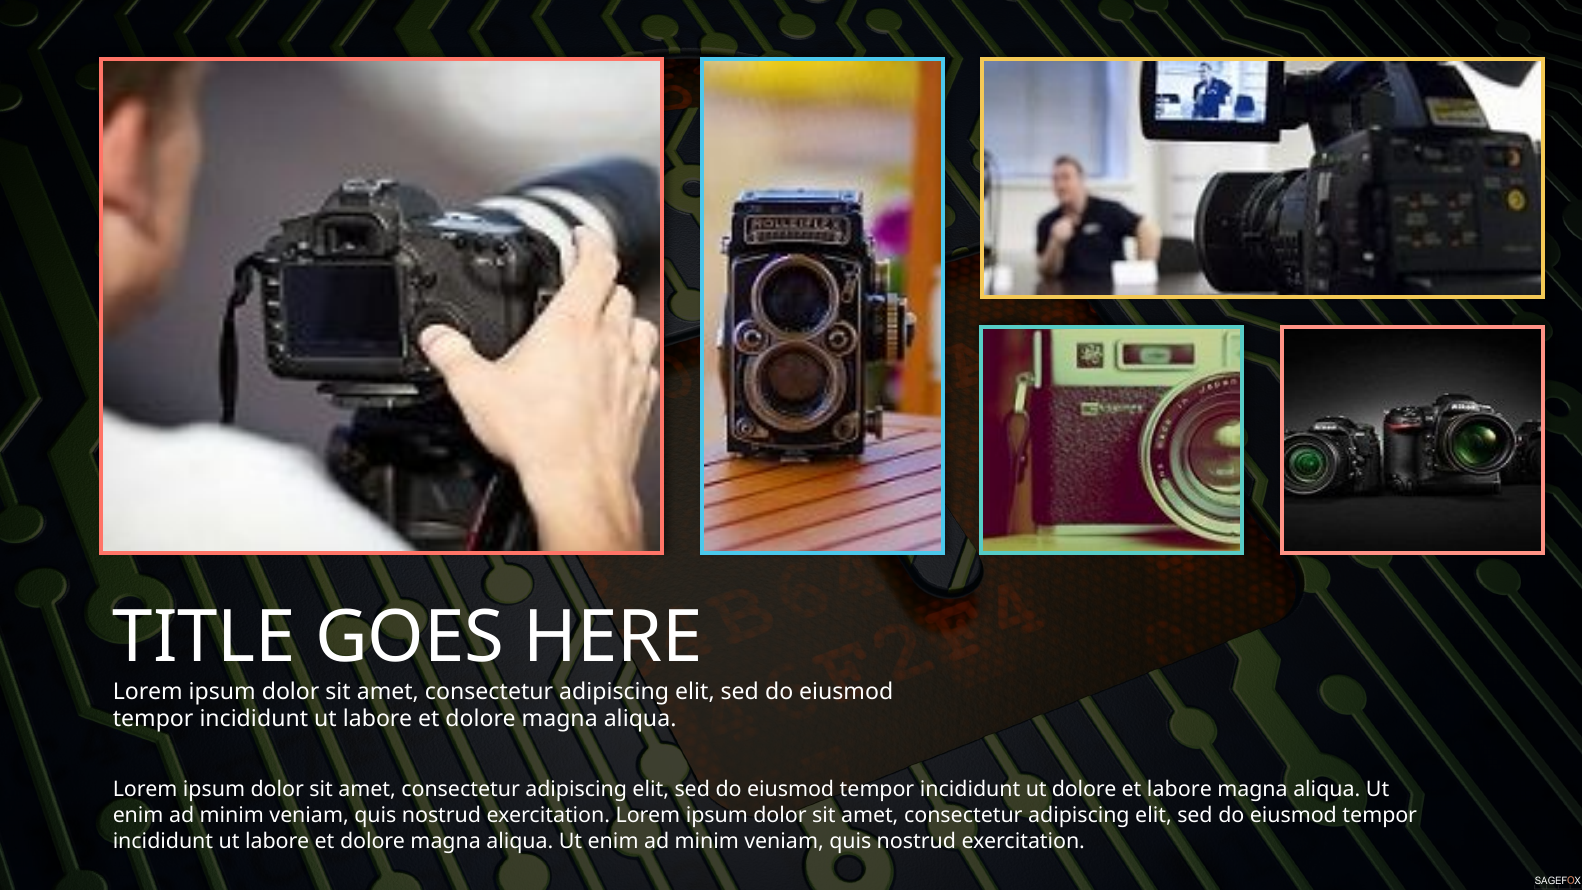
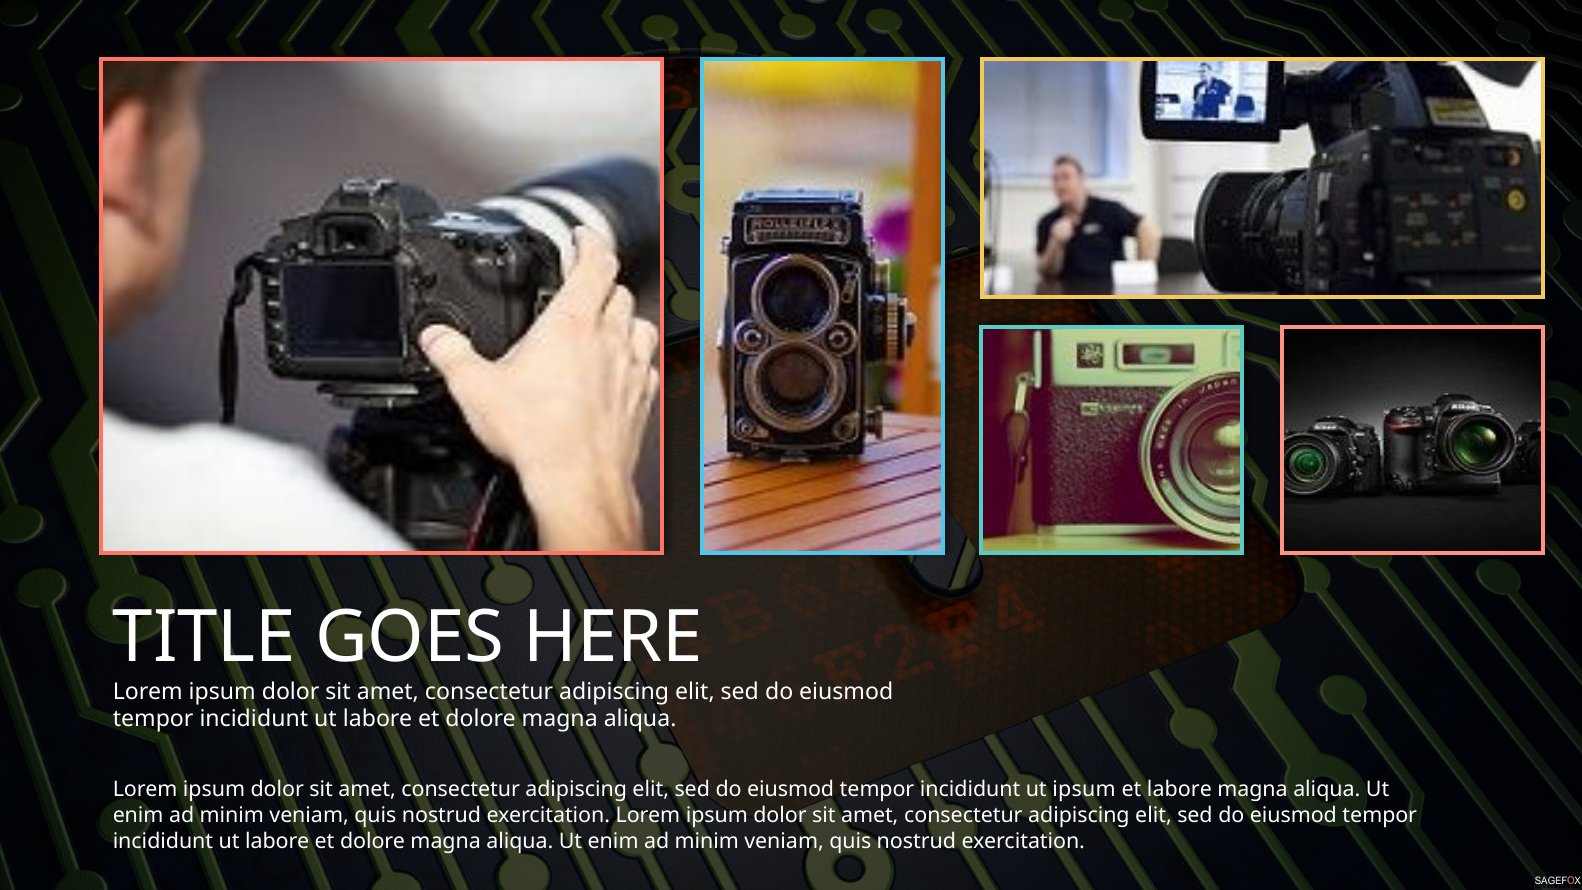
ut dolore: dolore -> ipsum
